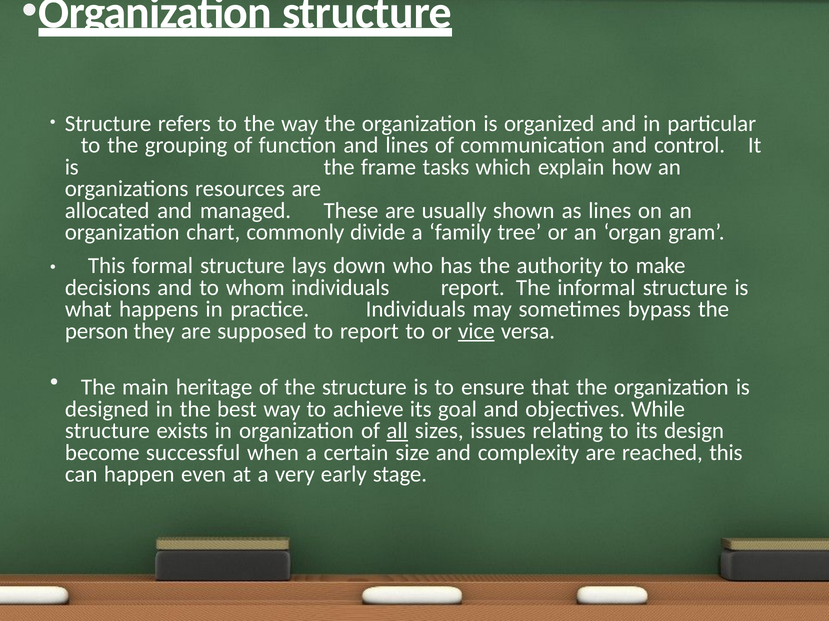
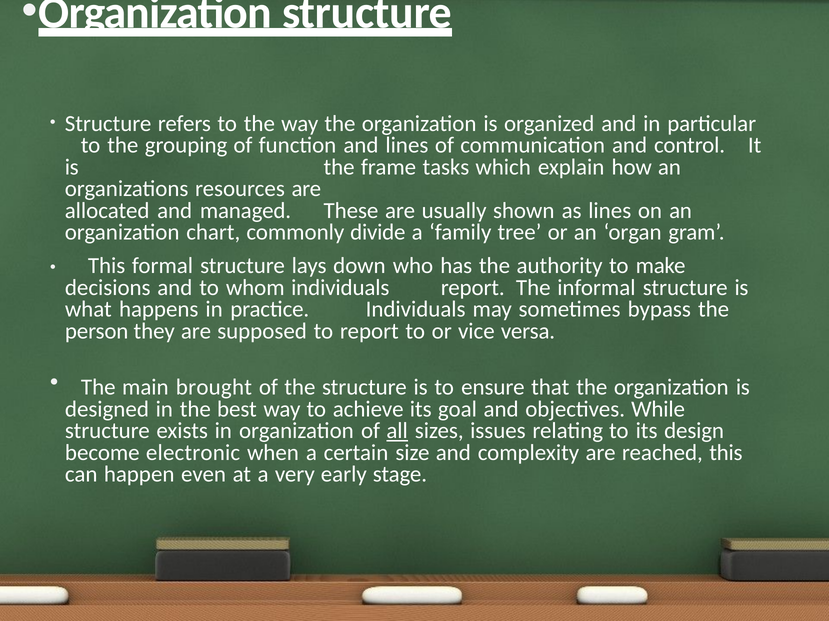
vice underline: present -> none
heritage: heritage -> brought
successful: successful -> electronic
